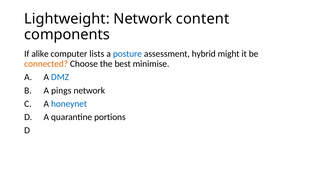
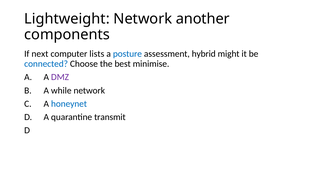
content: content -> another
alike: alike -> next
connected colour: orange -> blue
DMZ colour: blue -> purple
pings: pings -> while
portions: portions -> transmit
